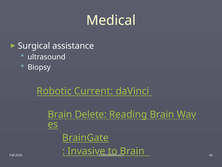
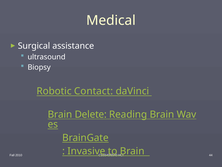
Current: Current -> Contact
